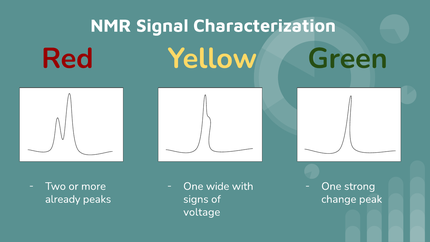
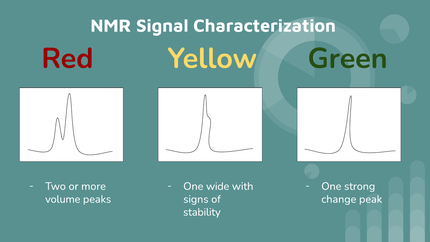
already: already -> volume
voltage: voltage -> stability
